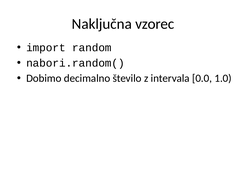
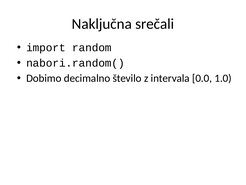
vzorec: vzorec -> srečali
